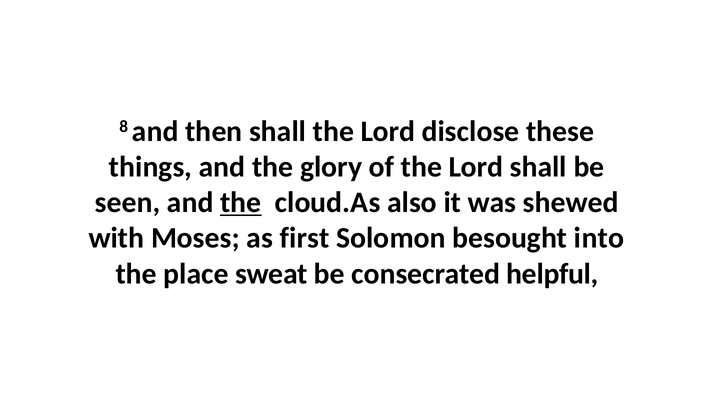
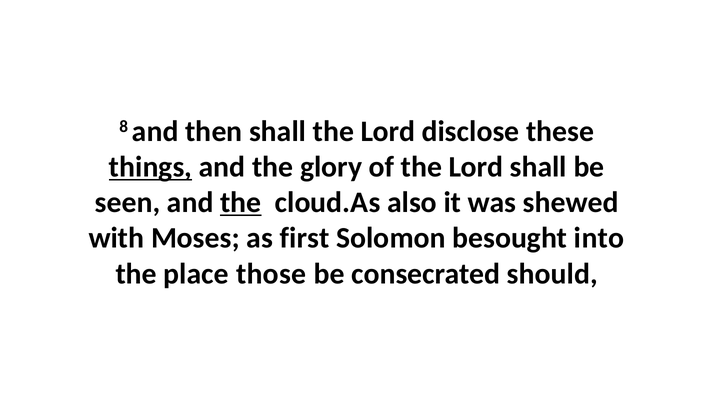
things underline: none -> present
sweat: sweat -> those
helpful: helpful -> should
